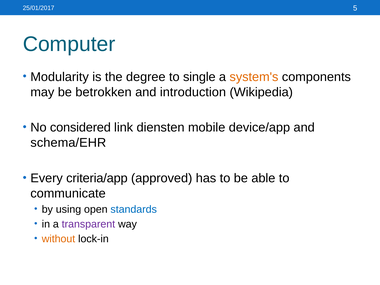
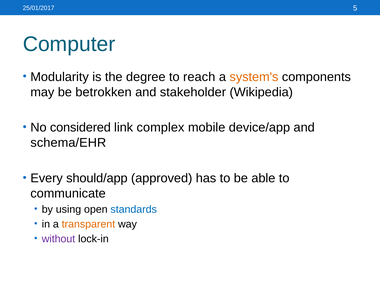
single: single -> reach
introduction: introduction -> stakeholder
diensten: diensten -> complex
criteria/app: criteria/app -> should/app
transparent colour: purple -> orange
without colour: orange -> purple
